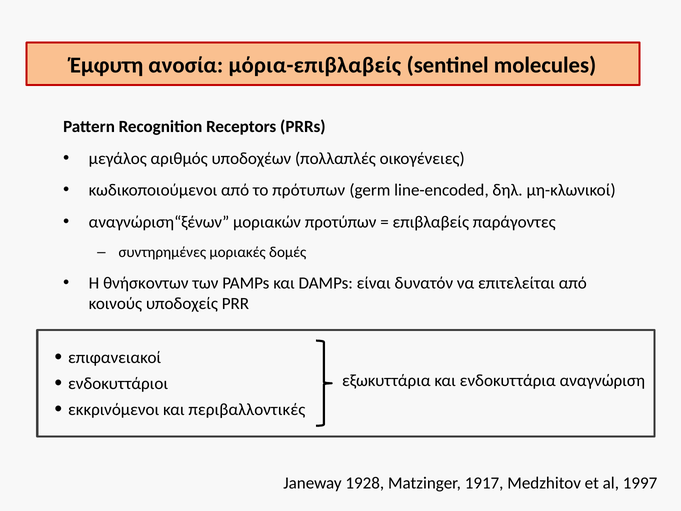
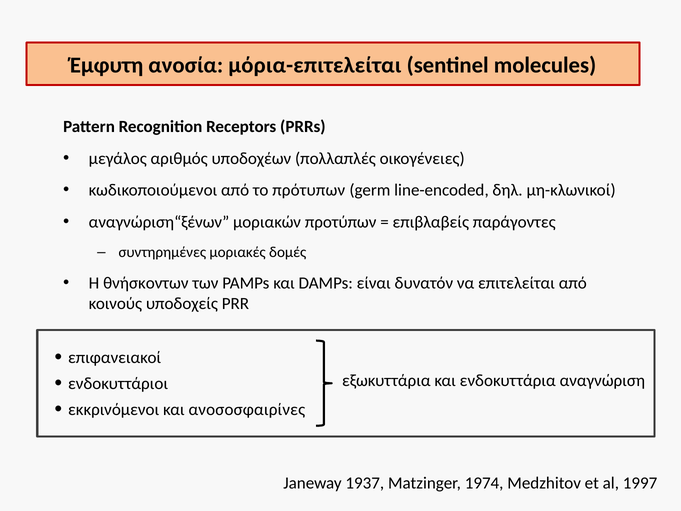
μόρια-επιβλαβείς: μόρια-επιβλαβείς -> μόρια-επιτελείται
περιβαλλοντικές: περιβαλλοντικές -> ανοσοσφαιρίνες
1928: 1928 -> 1937
1917: 1917 -> 1974
